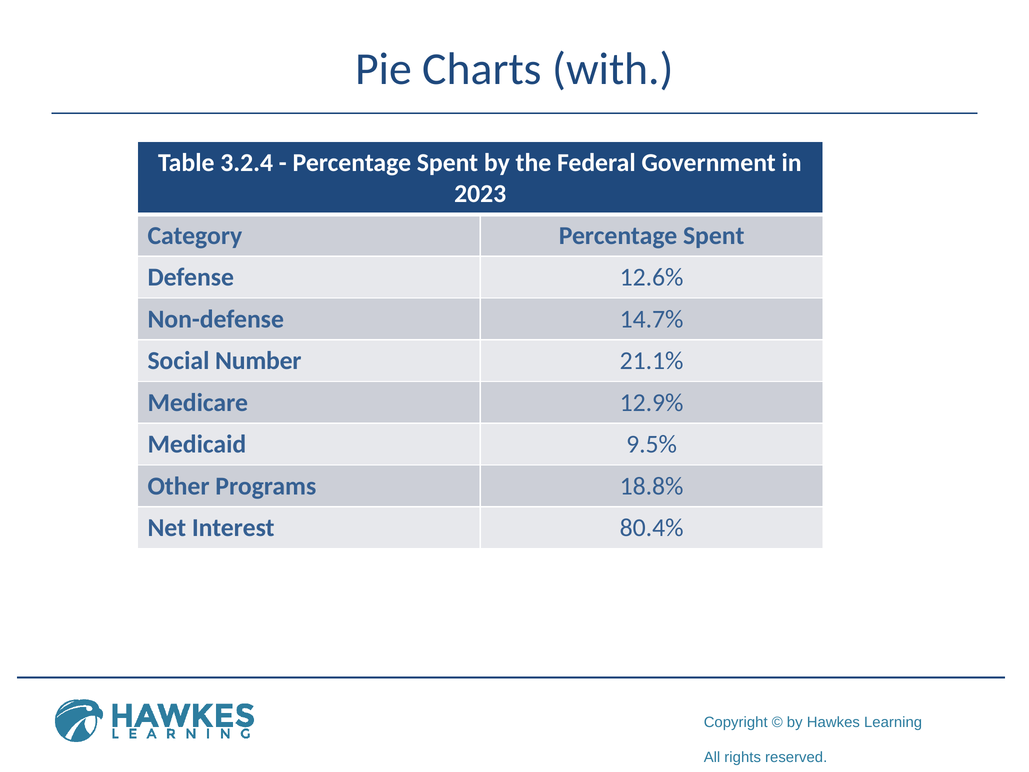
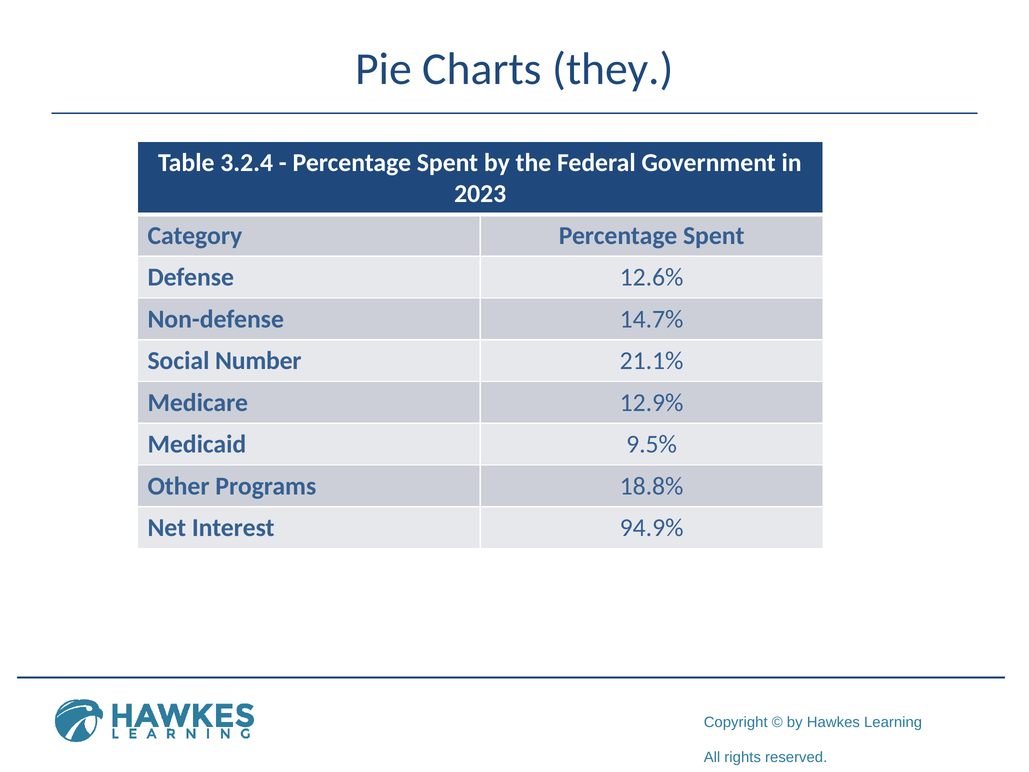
with: with -> they
80.4%: 80.4% -> 94.9%
